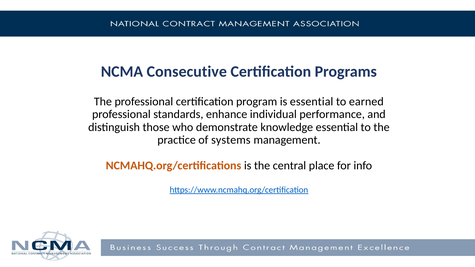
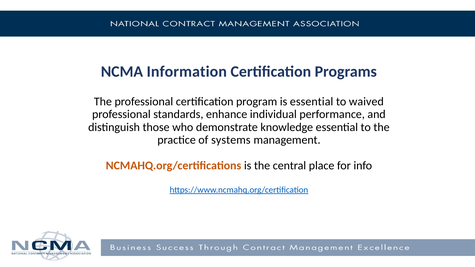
Consecutive: Consecutive -> Information
earned: earned -> waived
